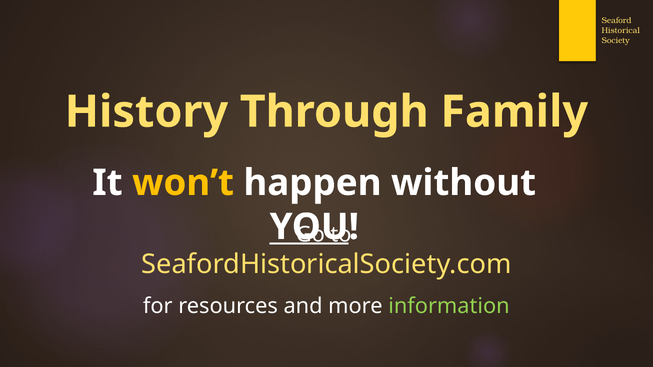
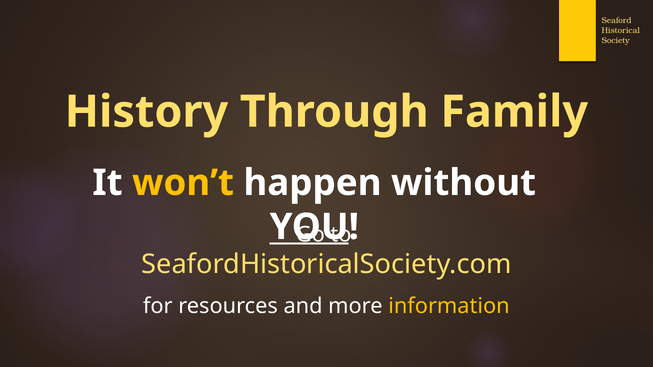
information colour: light green -> yellow
